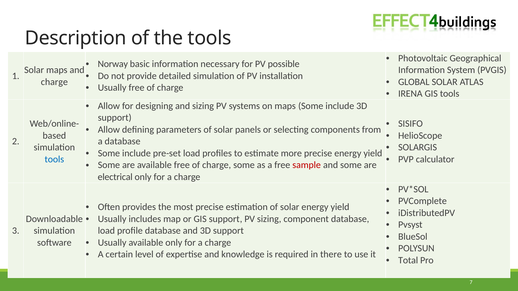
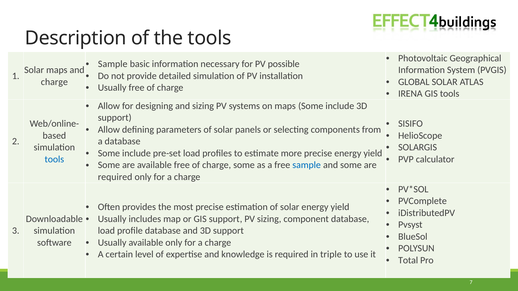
Norway at (113, 64): Norway -> Sample
sample at (307, 165) colour: red -> blue
electrical at (115, 177): electrical -> required
there: there -> triple
